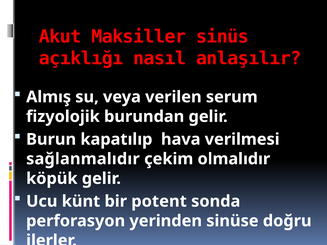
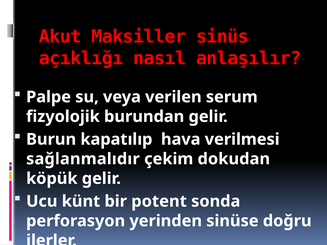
Almış: Almış -> Palpe
olmalıdır: olmalıdır -> dokudan
